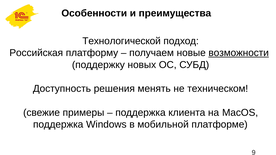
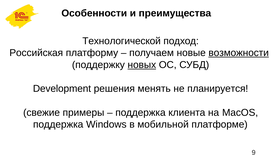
новых underline: none -> present
Доступность: Доступность -> Development
техническом: техническом -> планируется
